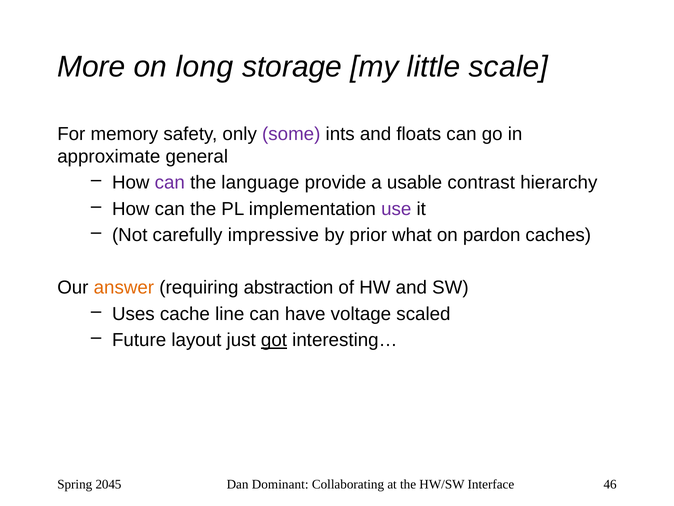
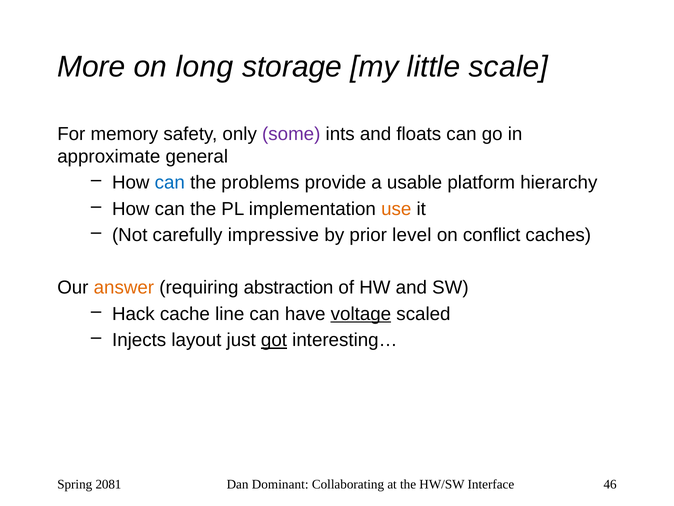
can at (170, 183) colour: purple -> blue
language: language -> problems
contrast: contrast -> platform
use colour: purple -> orange
what: what -> level
pardon: pardon -> conflict
Uses: Uses -> Hack
voltage underline: none -> present
Future: Future -> Injects
2045: 2045 -> 2081
